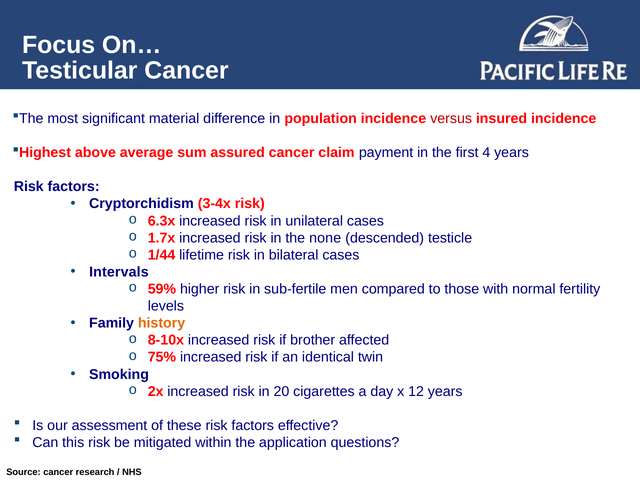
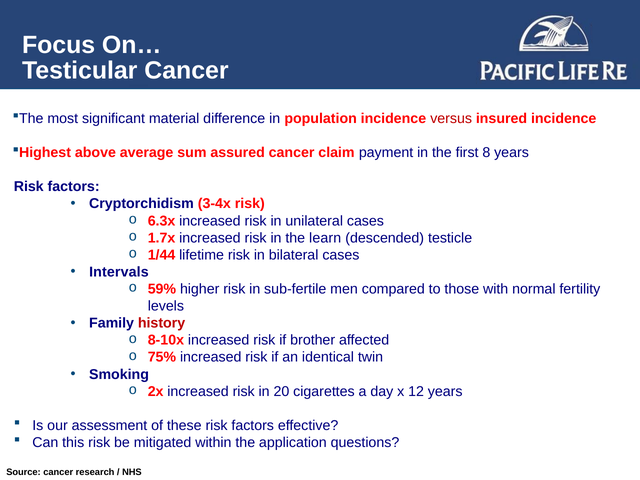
4: 4 -> 8
none: none -> learn
history colour: orange -> red
